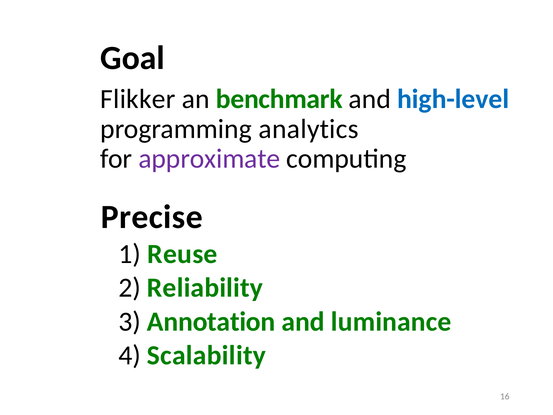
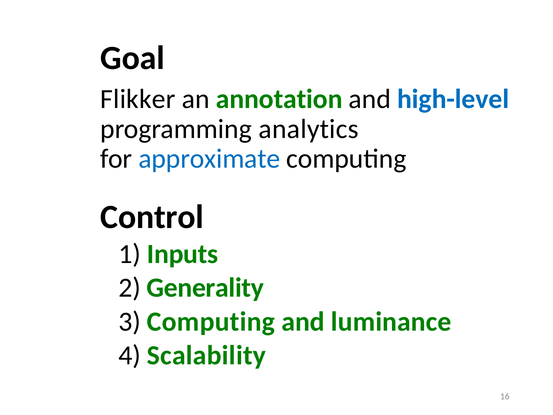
benchmark: benchmark -> annotation
approximate colour: purple -> blue
Precise: Precise -> Control
Reuse: Reuse -> Inputs
Reliability: Reliability -> Generality
Annotation at (211, 321): Annotation -> Computing
